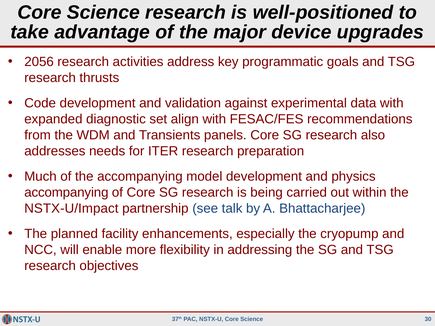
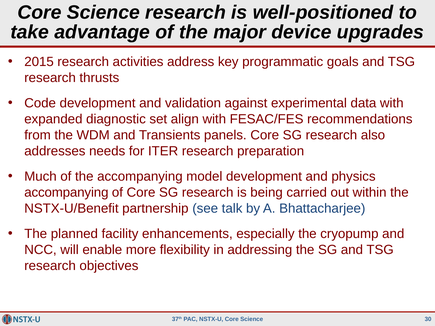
2056: 2056 -> 2015
NSTX-U/Impact: NSTX-U/Impact -> NSTX-U/Benefit
